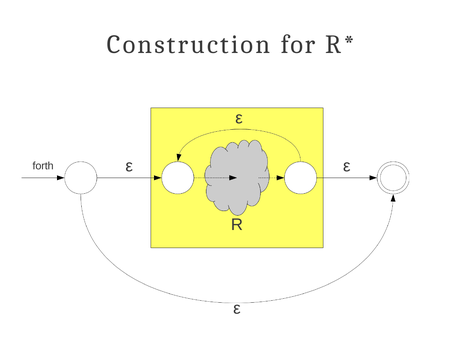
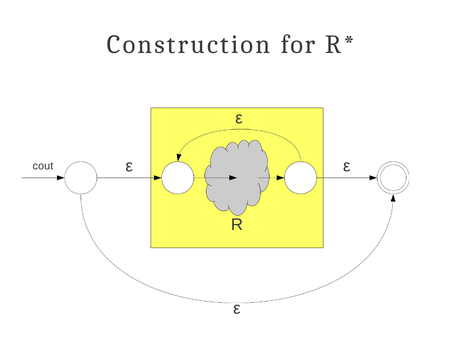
forth: forth -> cout
